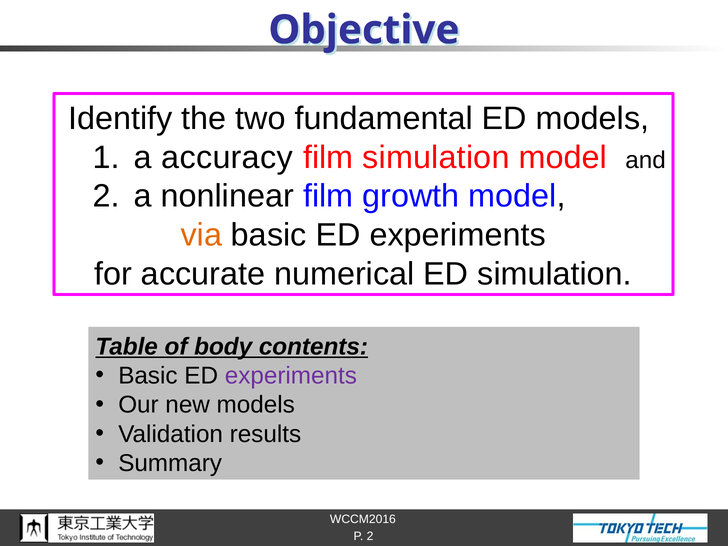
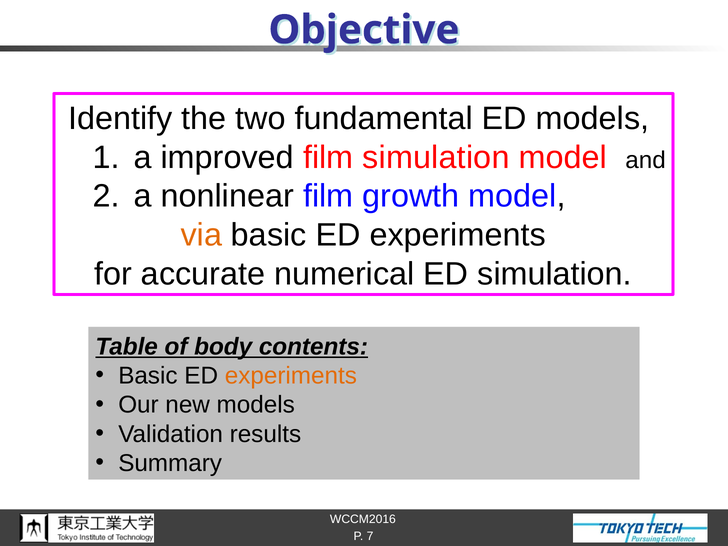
accuracy: accuracy -> improved
experiments at (291, 376) colour: purple -> orange
P 2: 2 -> 7
